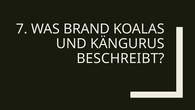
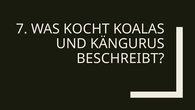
BRAND: BRAND -> KOCHT
